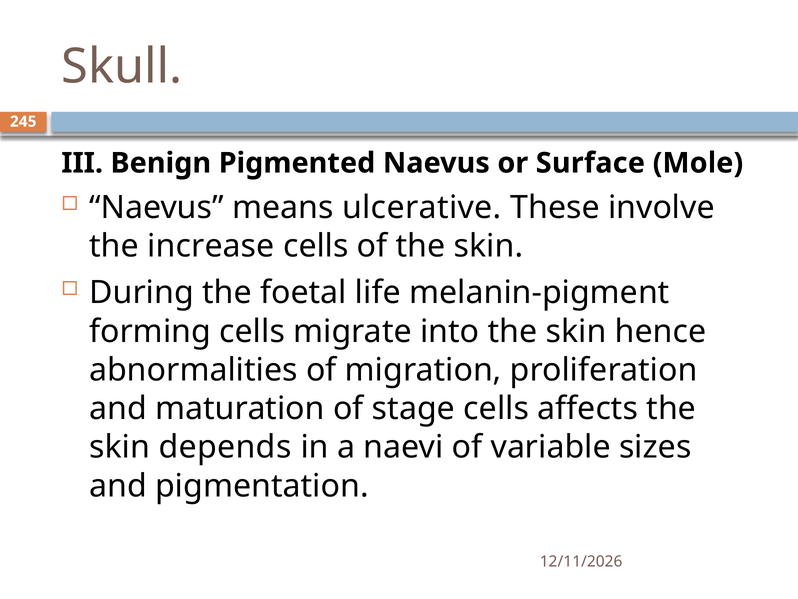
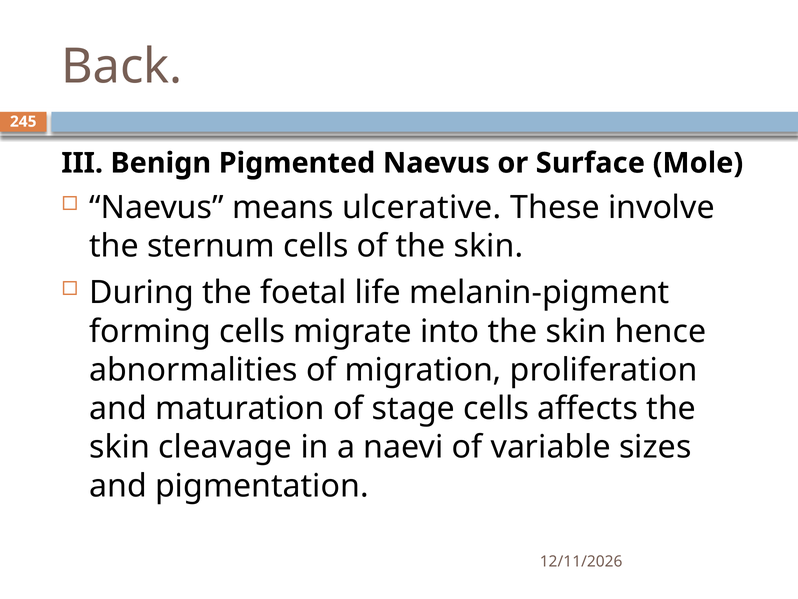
Skull: Skull -> Back
increase: increase -> sternum
depends: depends -> cleavage
